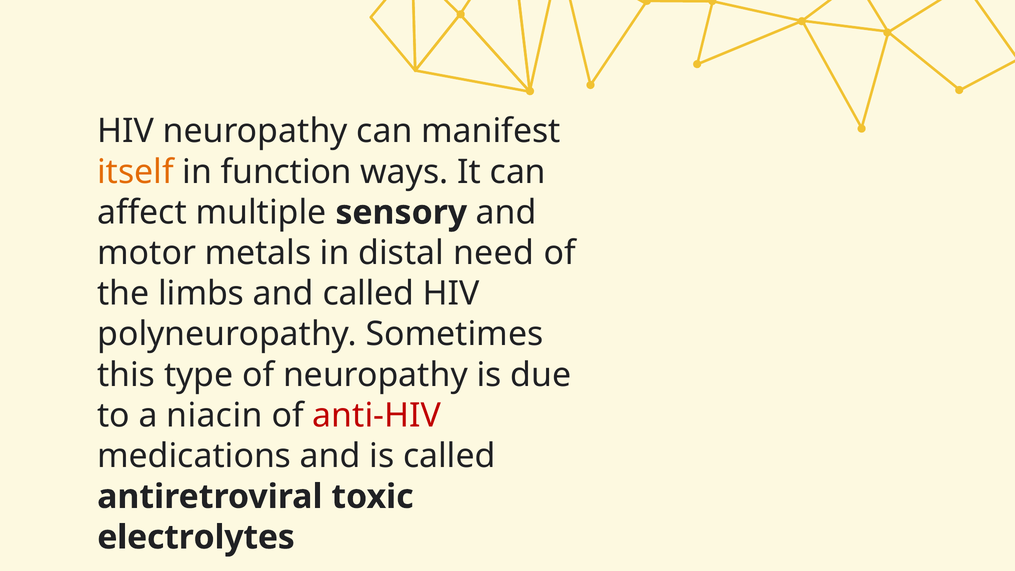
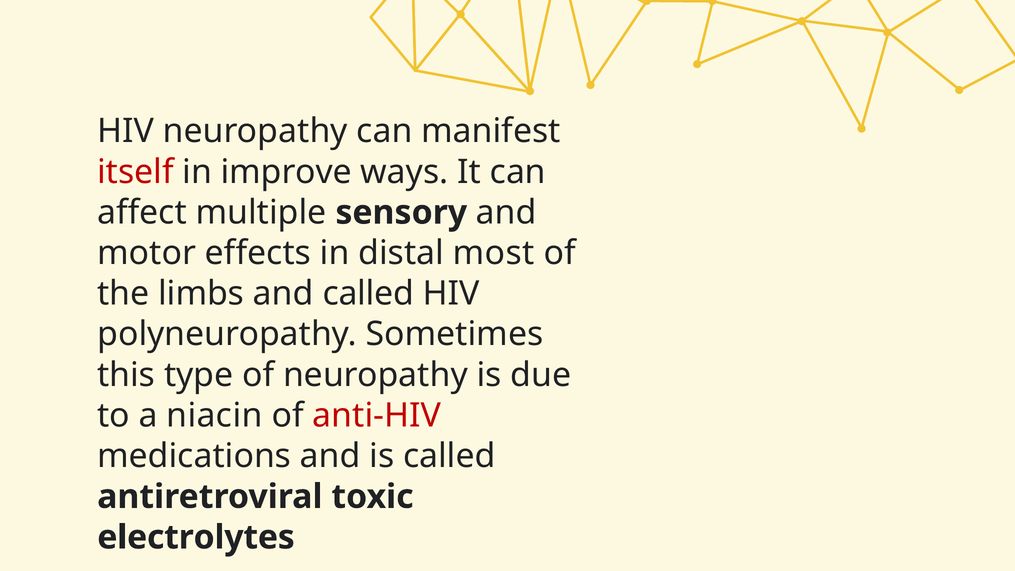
itself colour: orange -> red
function: function -> improve
metals: metals -> effects
need: need -> most
